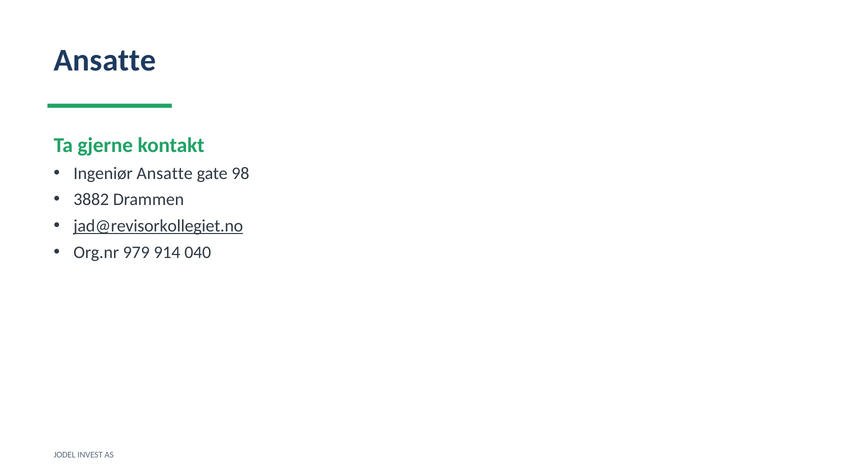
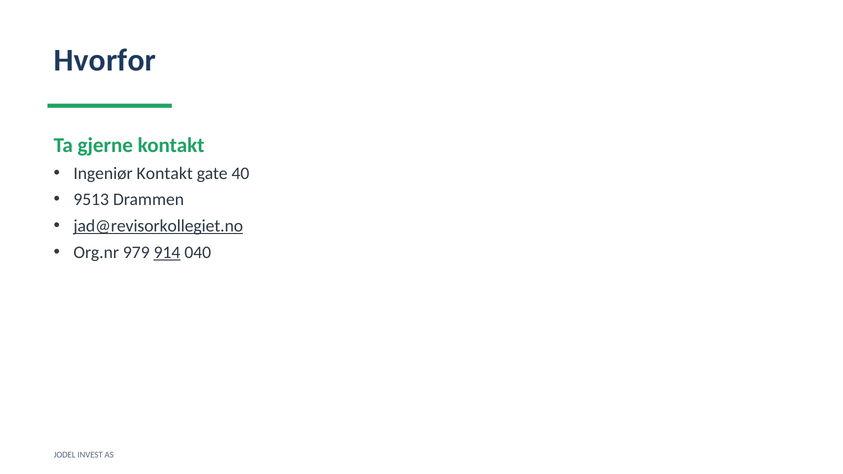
Ansatte at (105, 60): Ansatte -> Hvorfor
Ingeniør Ansatte: Ansatte -> Kontakt
98: 98 -> 40
3882: 3882 -> 9513
914 underline: none -> present
